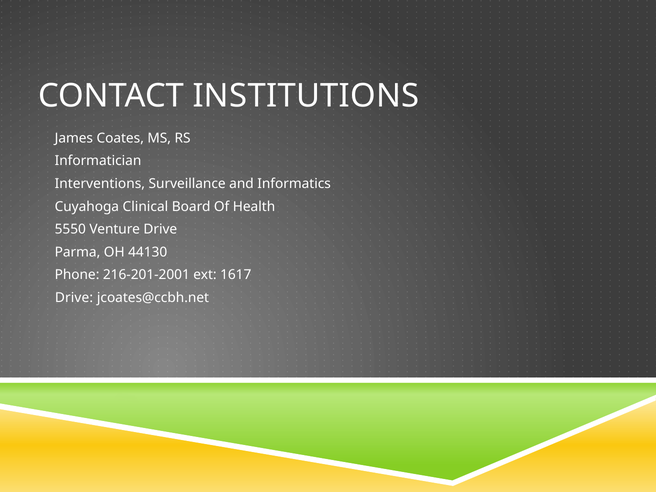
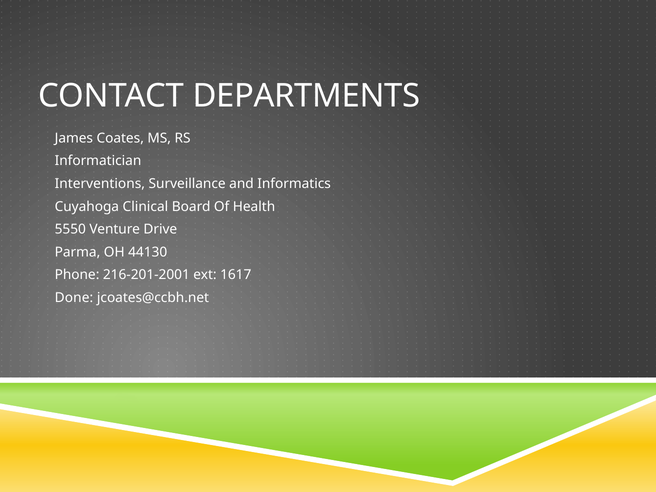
INSTITUTIONS: INSTITUTIONS -> DEPARTMENTS
Drive at (74, 298): Drive -> Done
